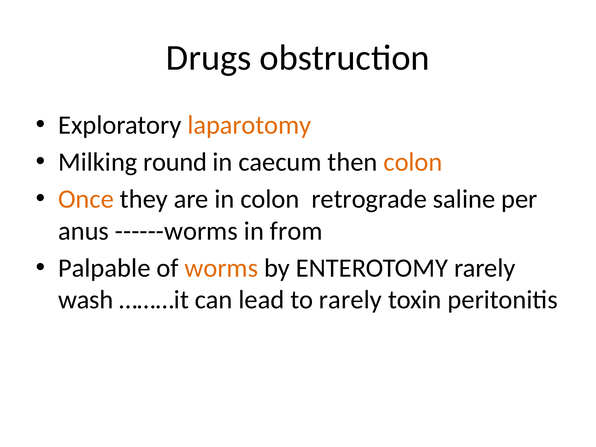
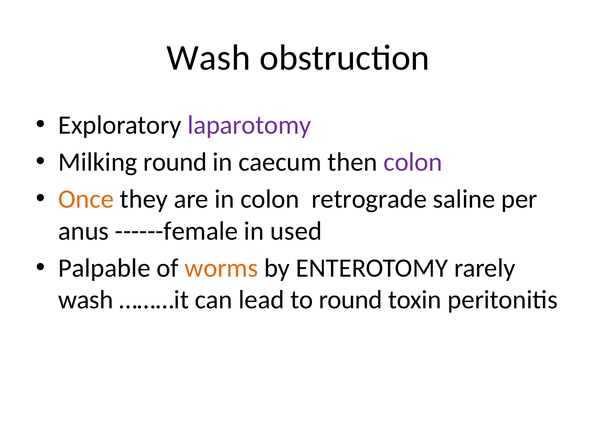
Drugs at (209, 58): Drugs -> Wash
laparotomy colour: orange -> purple
colon at (413, 162) colour: orange -> purple
------worms: ------worms -> ------female
from: from -> used
to rarely: rarely -> round
